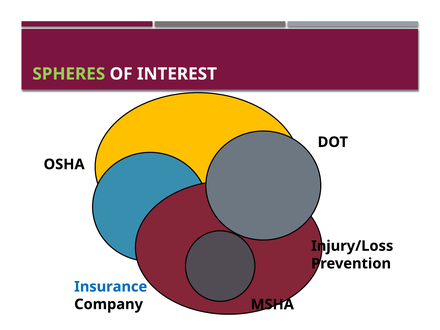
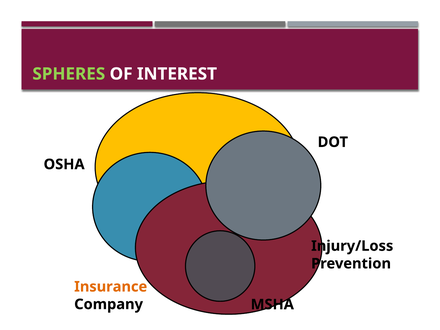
Insurance colour: blue -> orange
